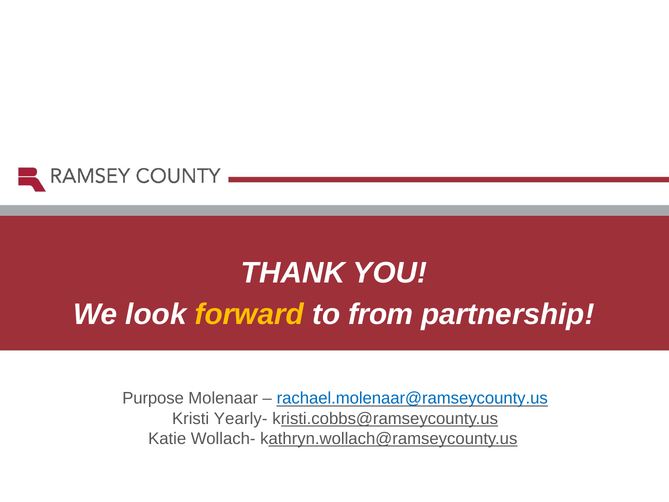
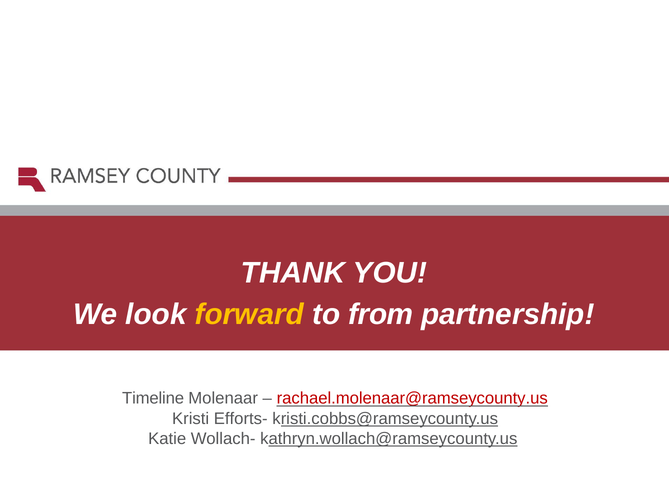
Purpose: Purpose -> Timeline
rachael.molenaar@ramseycounty.us colour: blue -> red
Yearly-: Yearly- -> Efforts-
